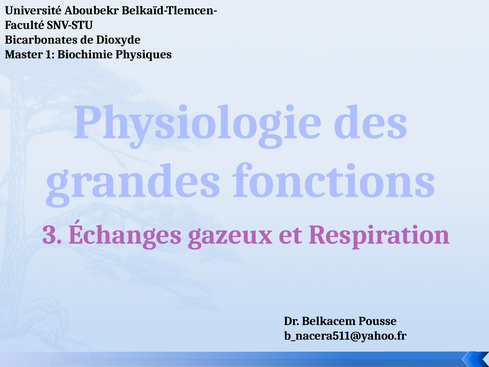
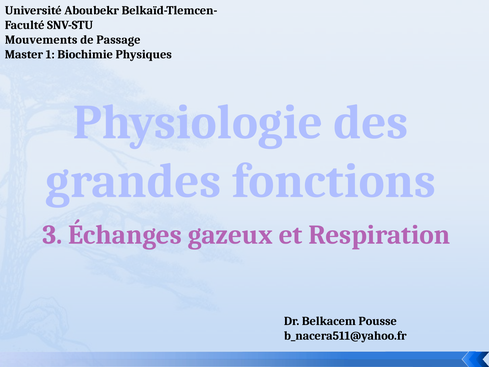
Bicarbonates: Bicarbonates -> Mouvements
Dioxyde: Dioxyde -> Passage
